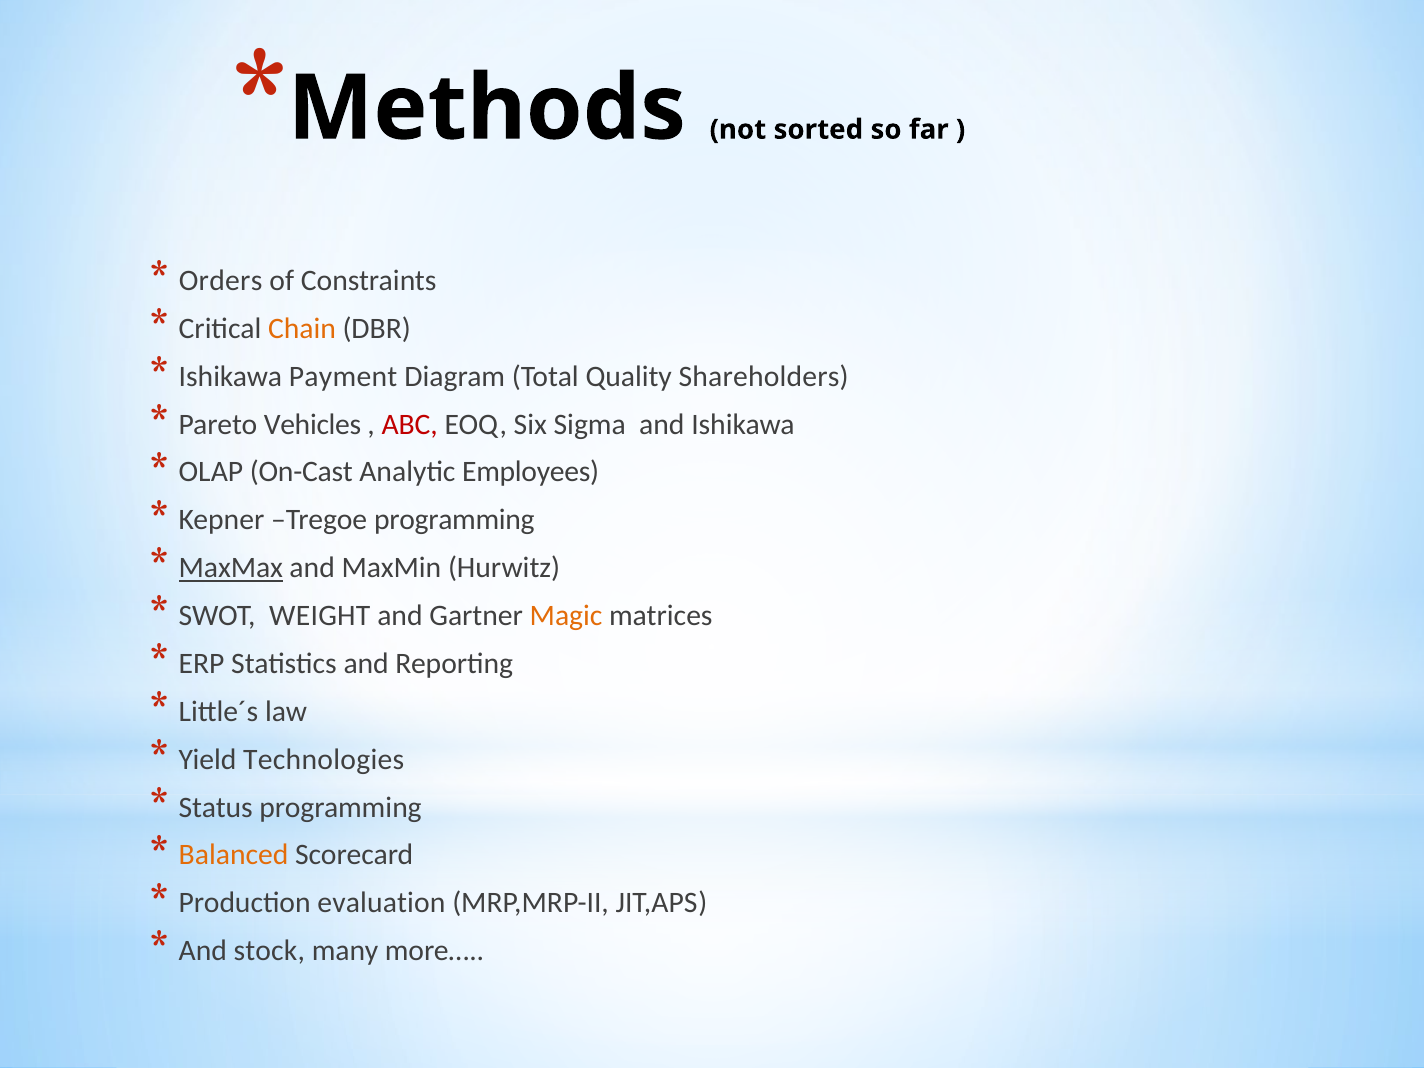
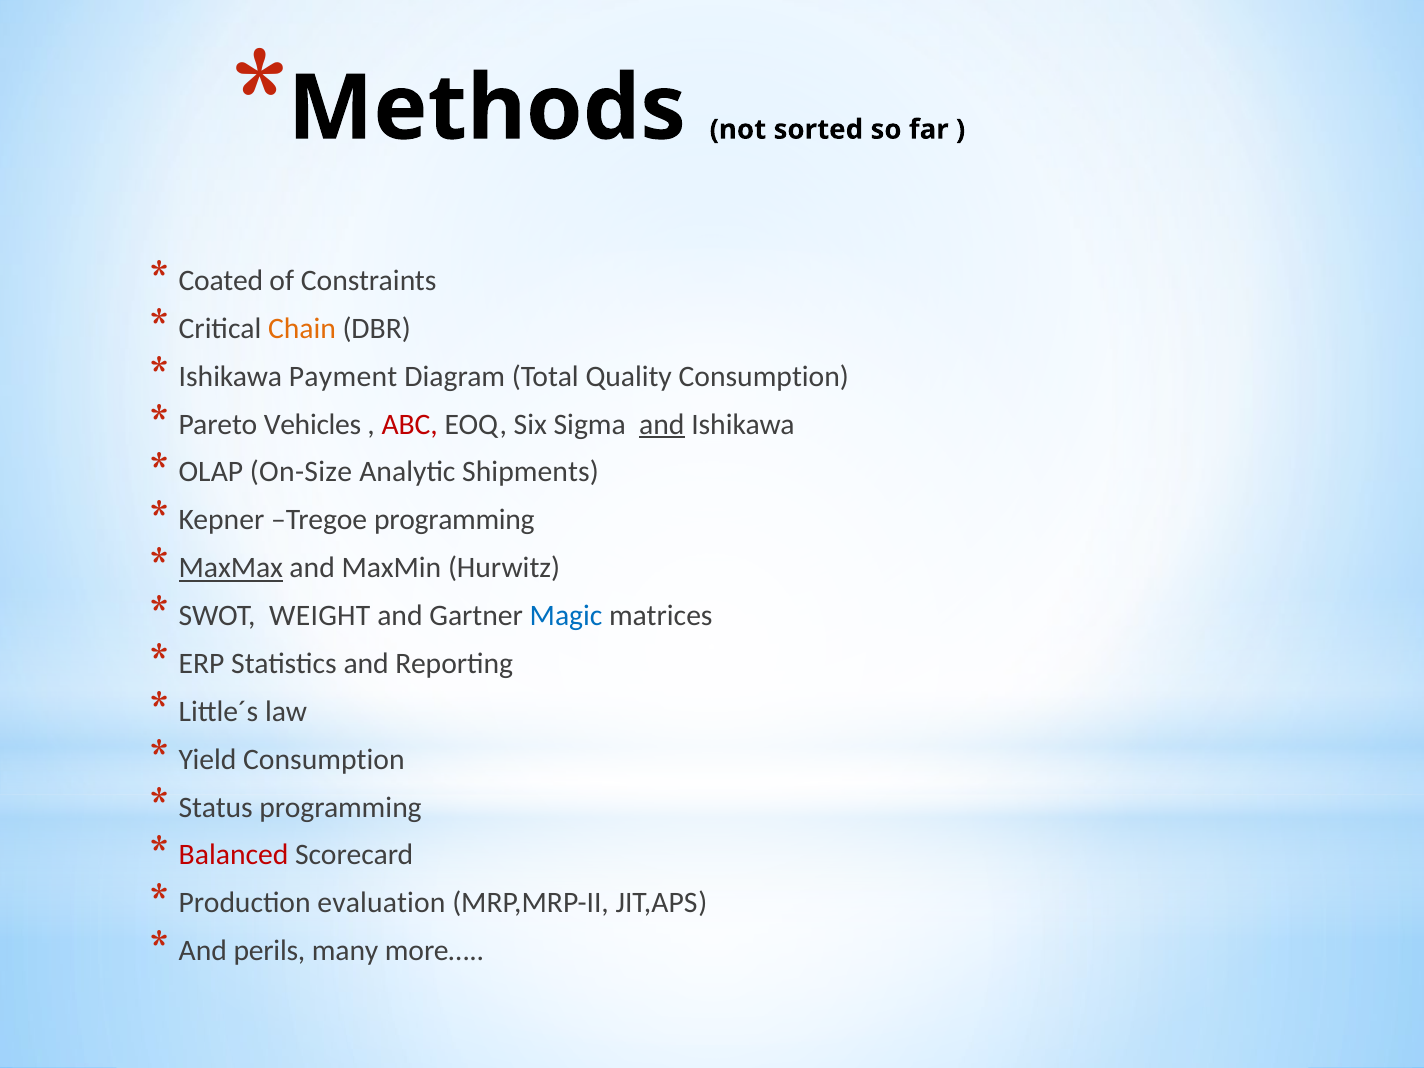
Orders: Orders -> Coated
Quality Shareholders: Shareholders -> Consumption
and at (662, 424) underline: none -> present
On-Cast: On-Cast -> On-Size
Employees: Employees -> Shipments
Magic colour: orange -> blue
Yield Technologies: Technologies -> Consumption
Balanced colour: orange -> red
stock: stock -> perils
